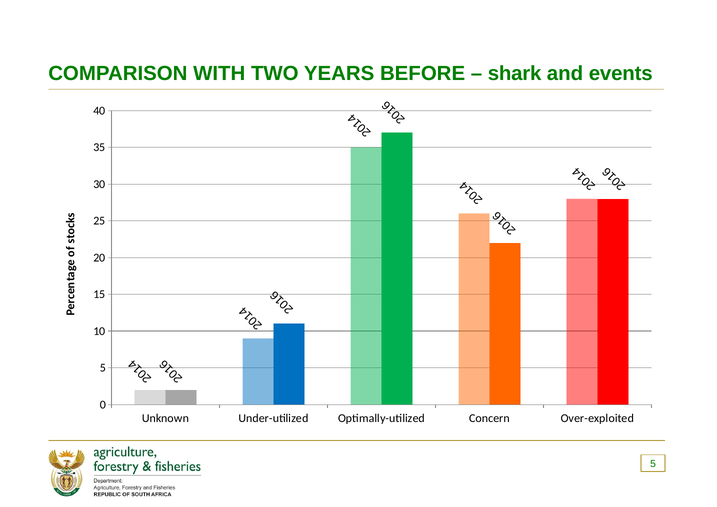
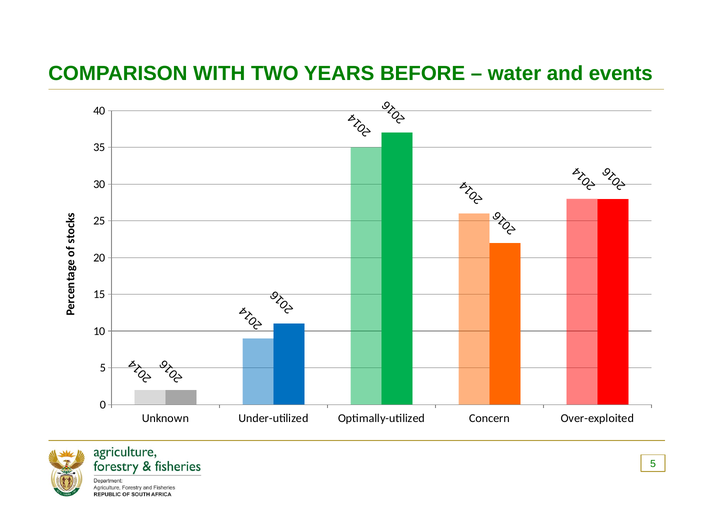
shark: shark -> water
